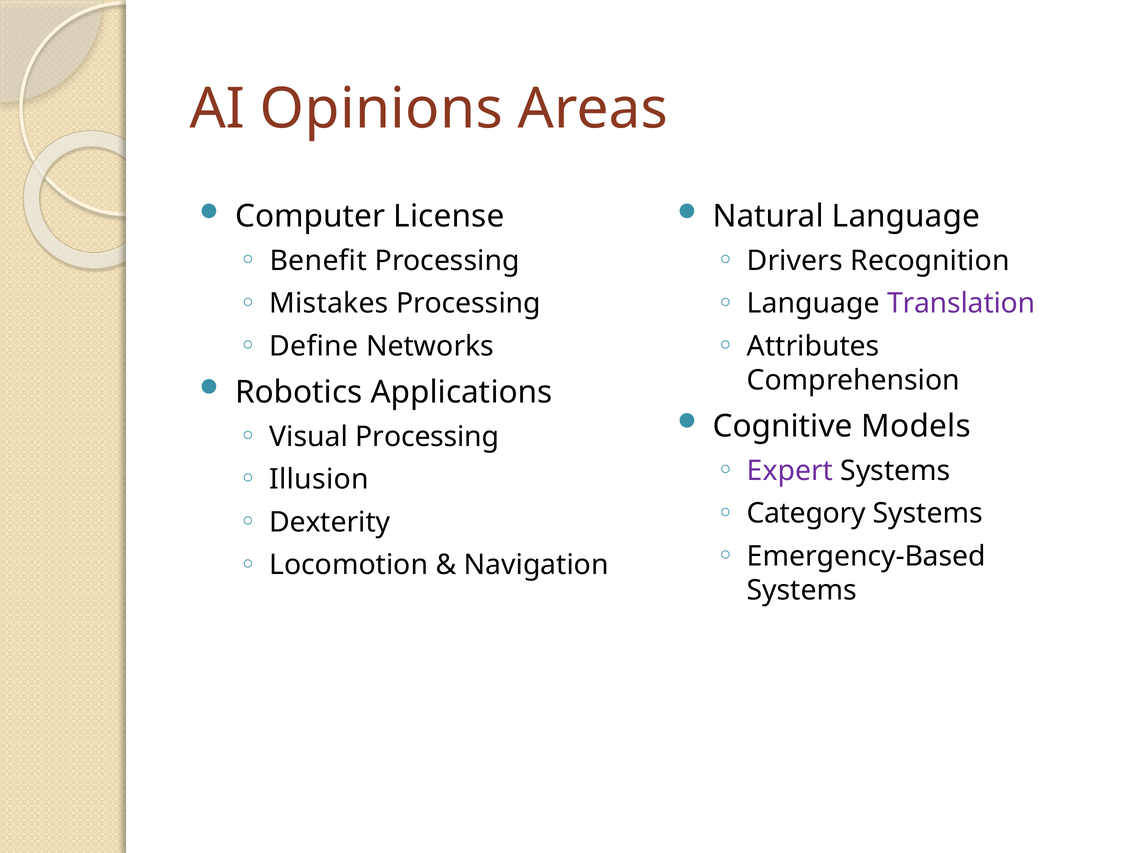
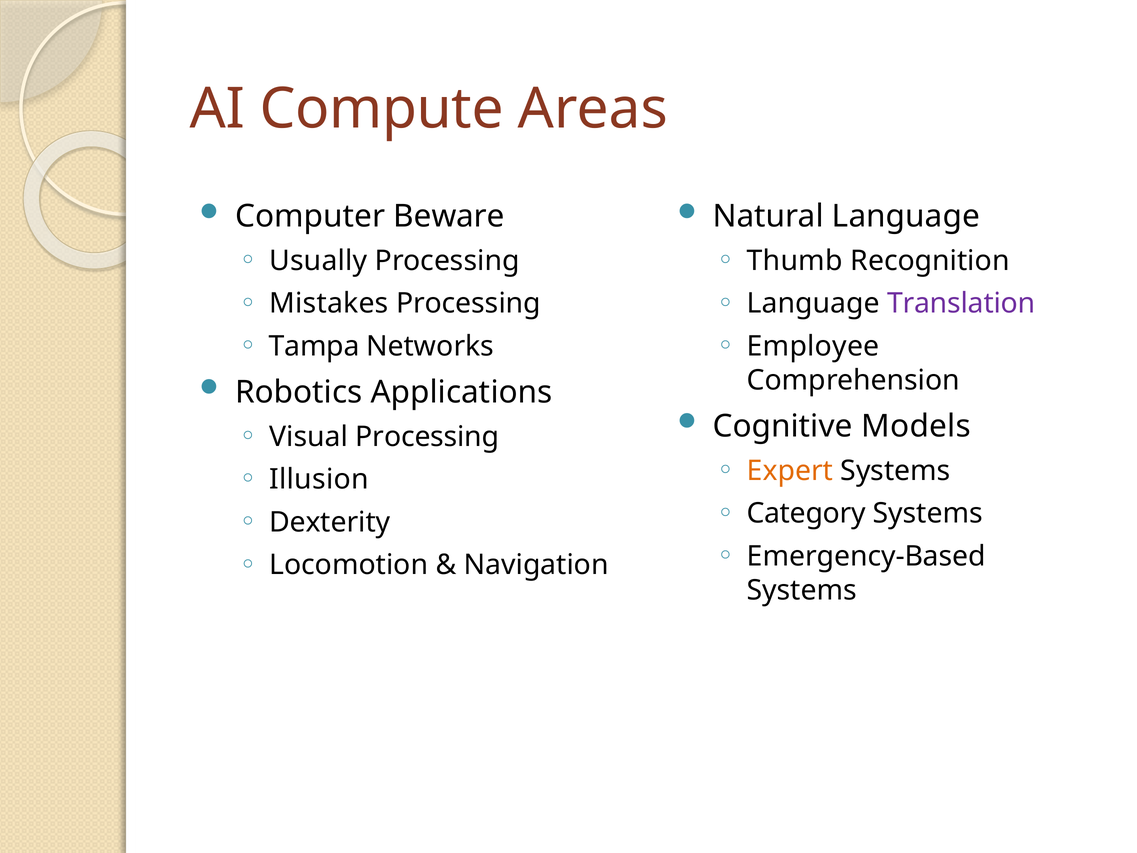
Opinions: Opinions -> Compute
License: License -> Beware
Benefit: Benefit -> Usually
Drivers: Drivers -> Thumb
Define: Define -> Tampa
Attributes: Attributes -> Employee
Expert colour: purple -> orange
